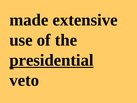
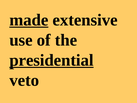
made underline: none -> present
